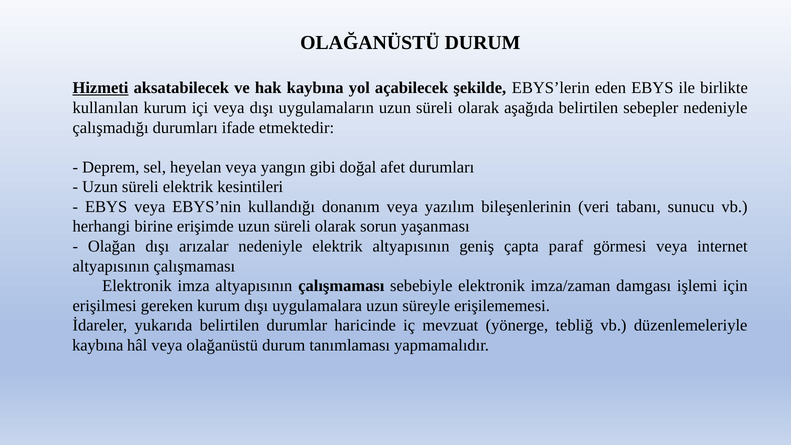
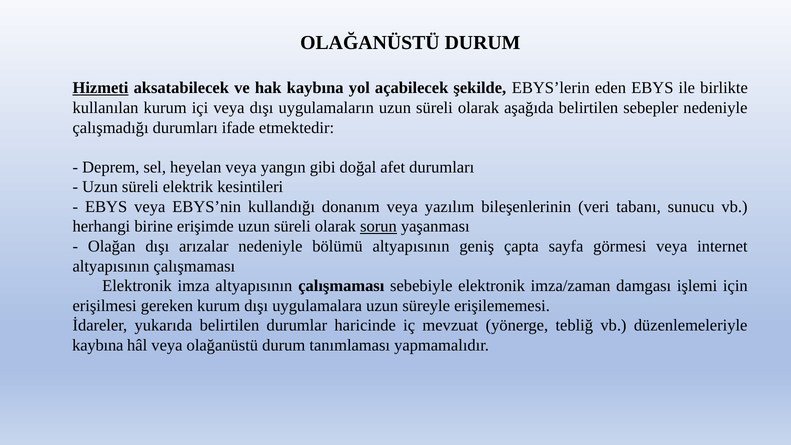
sorun underline: none -> present
nedeniyle elektrik: elektrik -> bölümü
paraf: paraf -> sayfa
